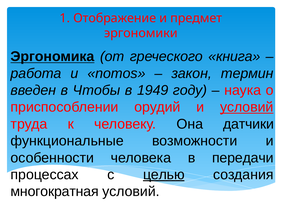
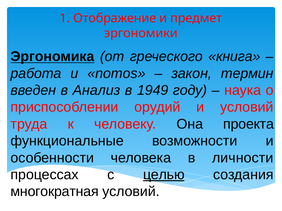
Чтобы: Чтобы -> Анализ
условий at (247, 107) underline: present -> none
датчики: датчики -> проекта
передачи: передачи -> личности
